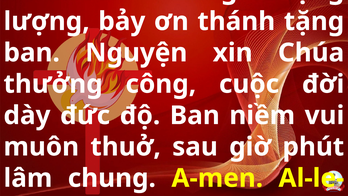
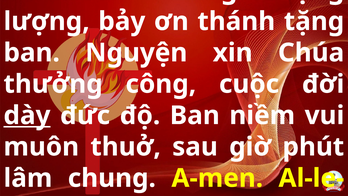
dày underline: none -> present
